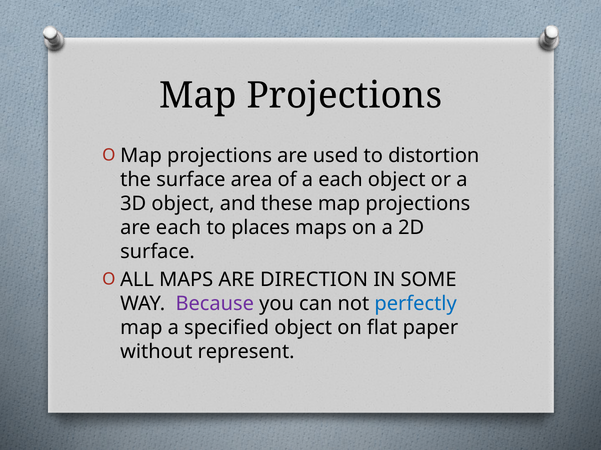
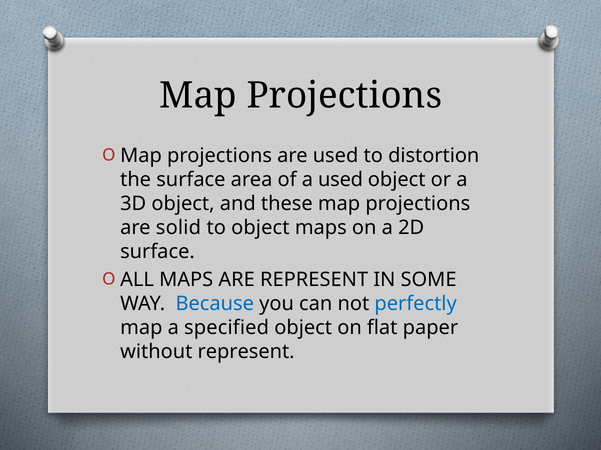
a each: each -> used
are each: each -> solid
to places: places -> object
ARE DIRECTION: DIRECTION -> REPRESENT
Because colour: purple -> blue
